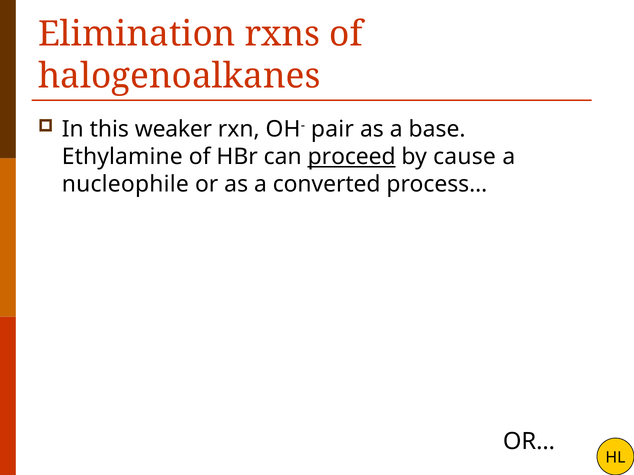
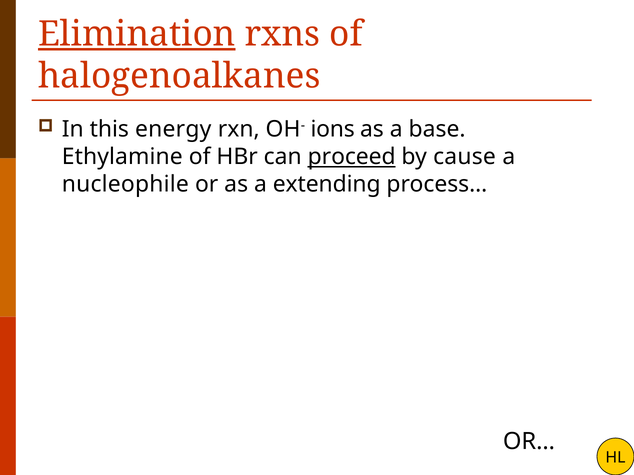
Elimination underline: none -> present
weaker: weaker -> energy
pair: pair -> ions
converted: converted -> extending
